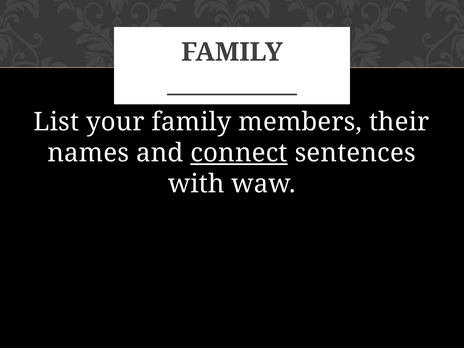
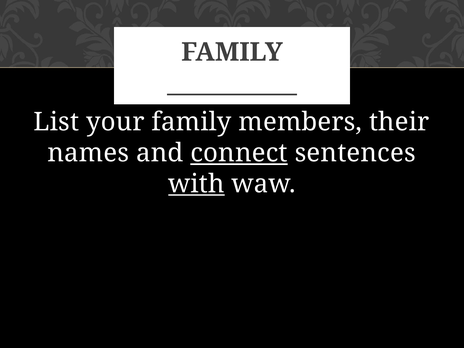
with underline: none -> present
